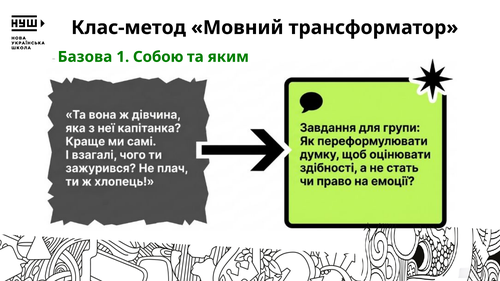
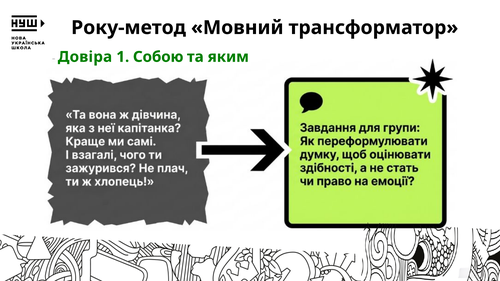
Клас-метод: Клас-метод -> Року-метод
Базова: Базова -> Довіра
